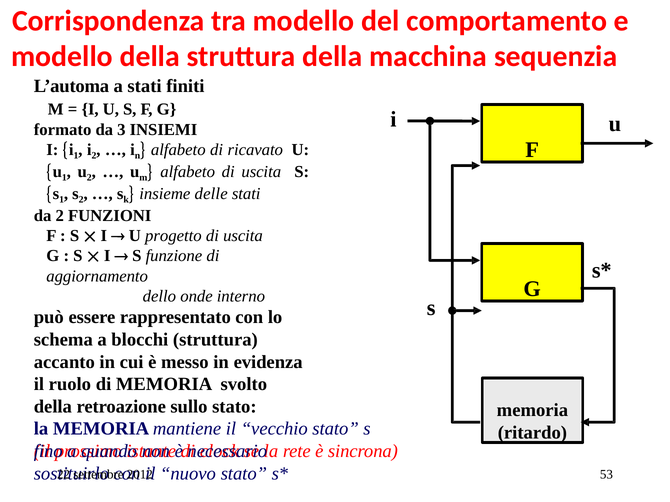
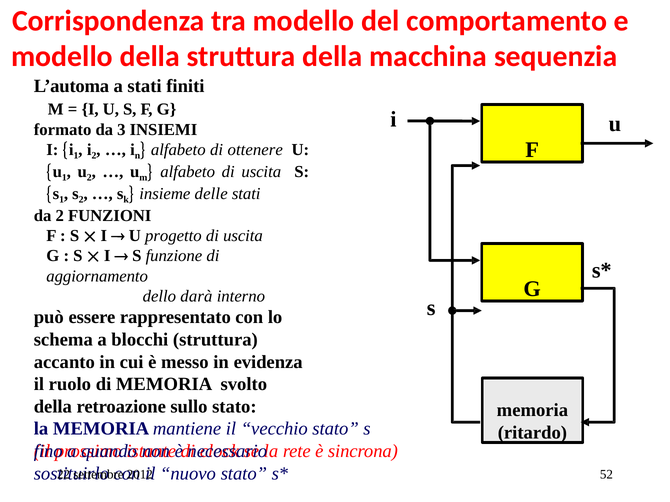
ricavato: ricavato -> ottenere
onde: onde -> darà
53: 53 -> 52
